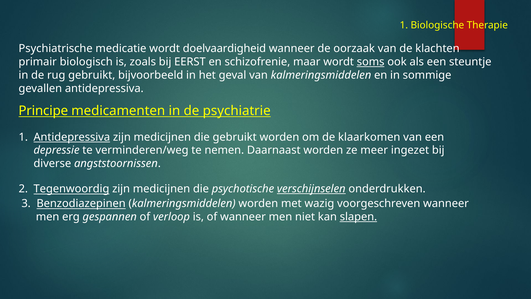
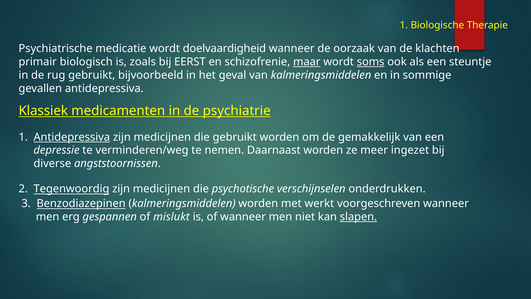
maar underline: none -> present
Principe: Principe -> Klassiek
klaarkomen: klaarkomen -> gemakkelijk
verschijnselen underline: present -> none
wazig: wazig -> werkt
verloop: verloop -> mislukt
